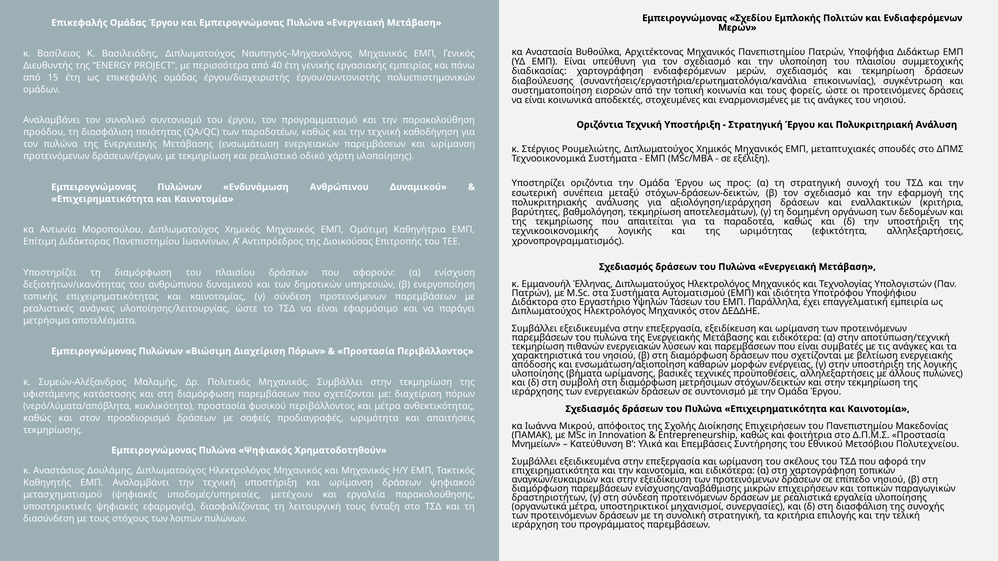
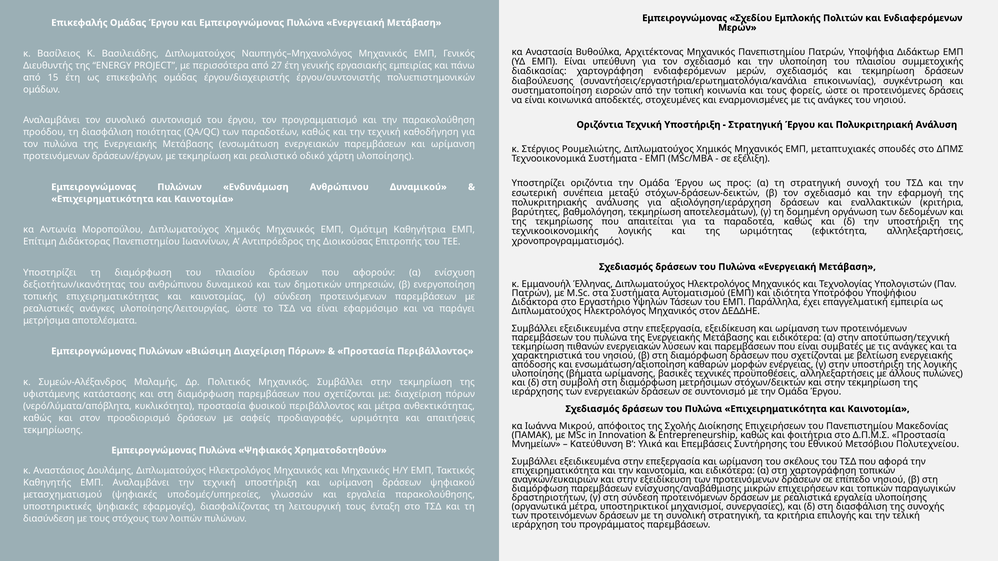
40: 40 -> 27
μετέχουν: μετέχουν -> γλωσσών
